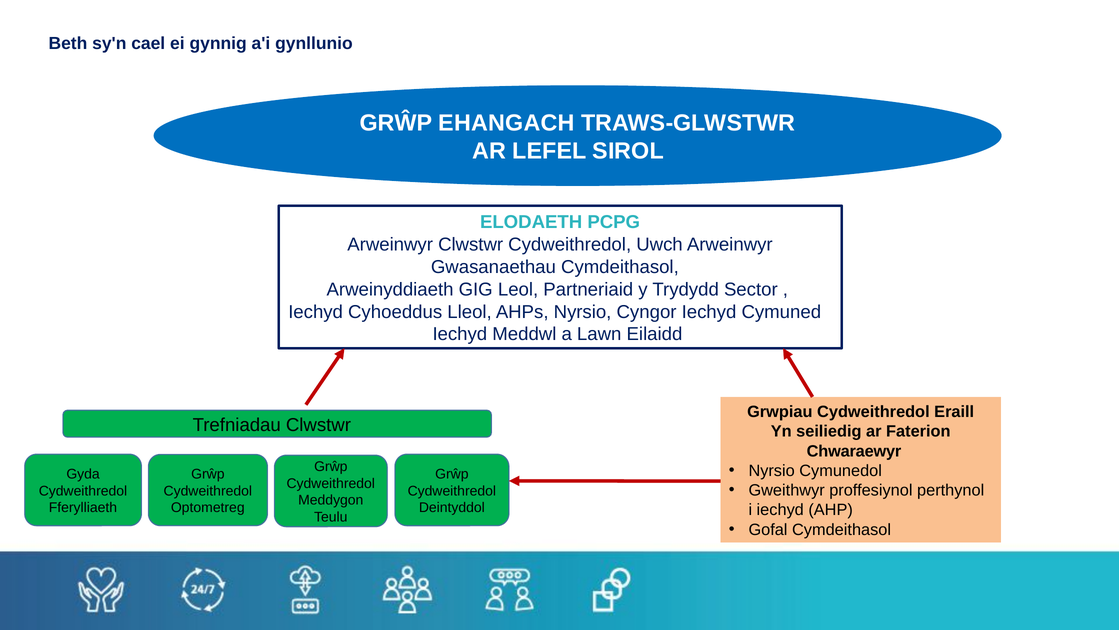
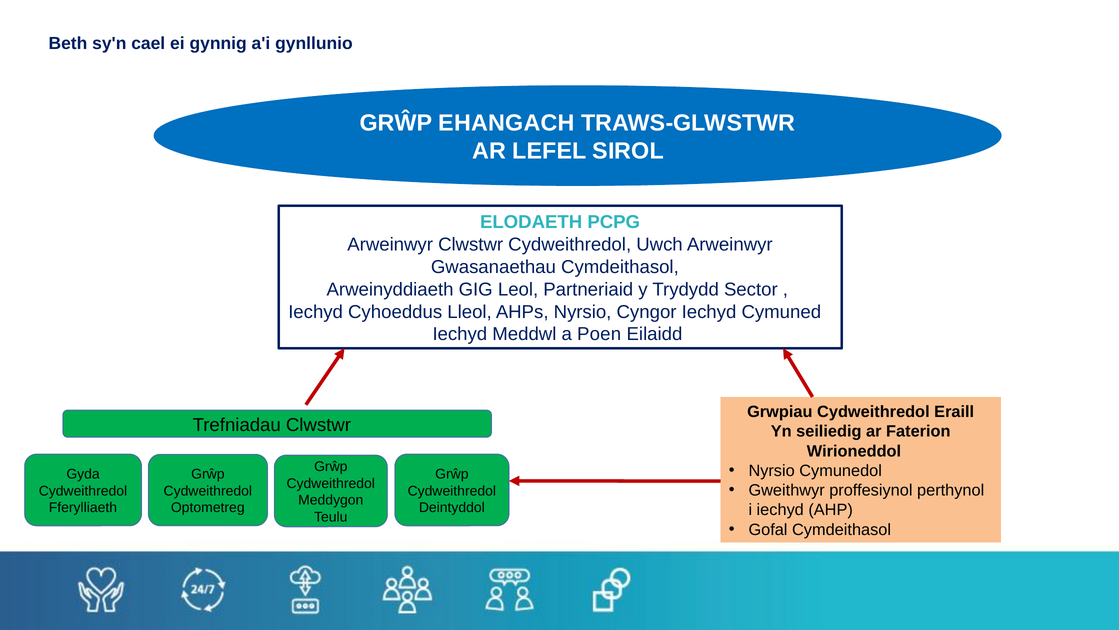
Lawn: Lawn -> Poen
Chwaraewyr: Chwaraewyr -> Wirioneddol
